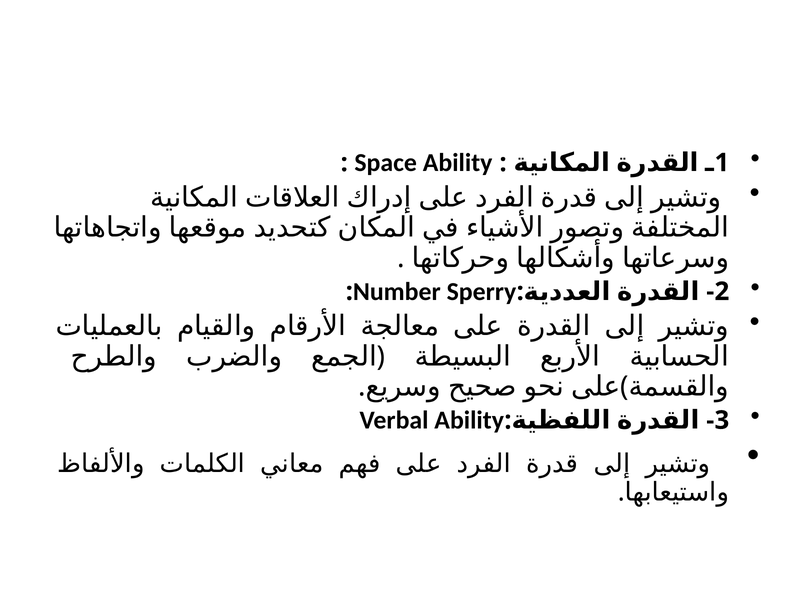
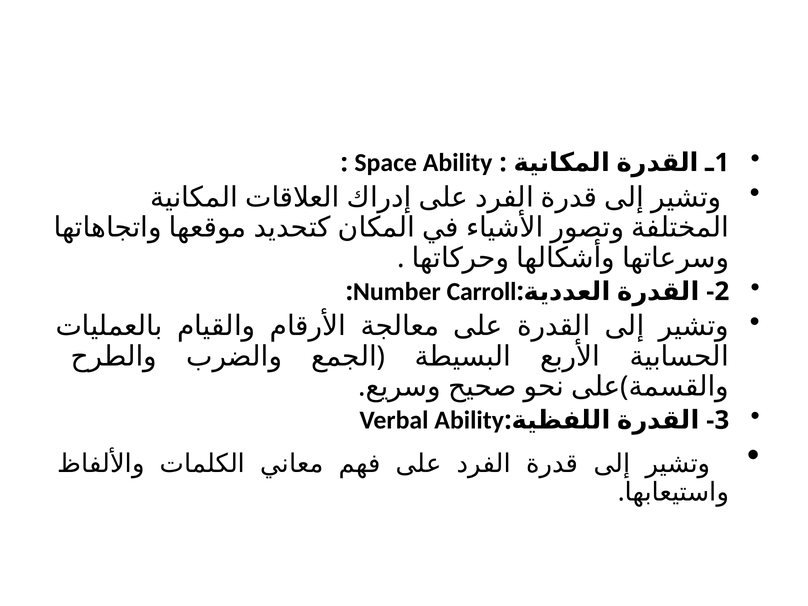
Sperry: Sperry -> Carroll
